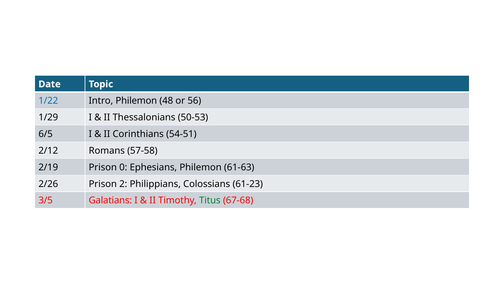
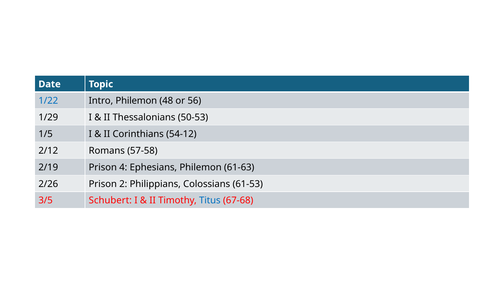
6/5: 6/5 -> 1/5
54-51: 54-51 -> 54-12
0: 0 -> 4
61-23: 61-23 -> 61-53
Galatians: Galatians -> Schubert
Titus colour: green -> blue
